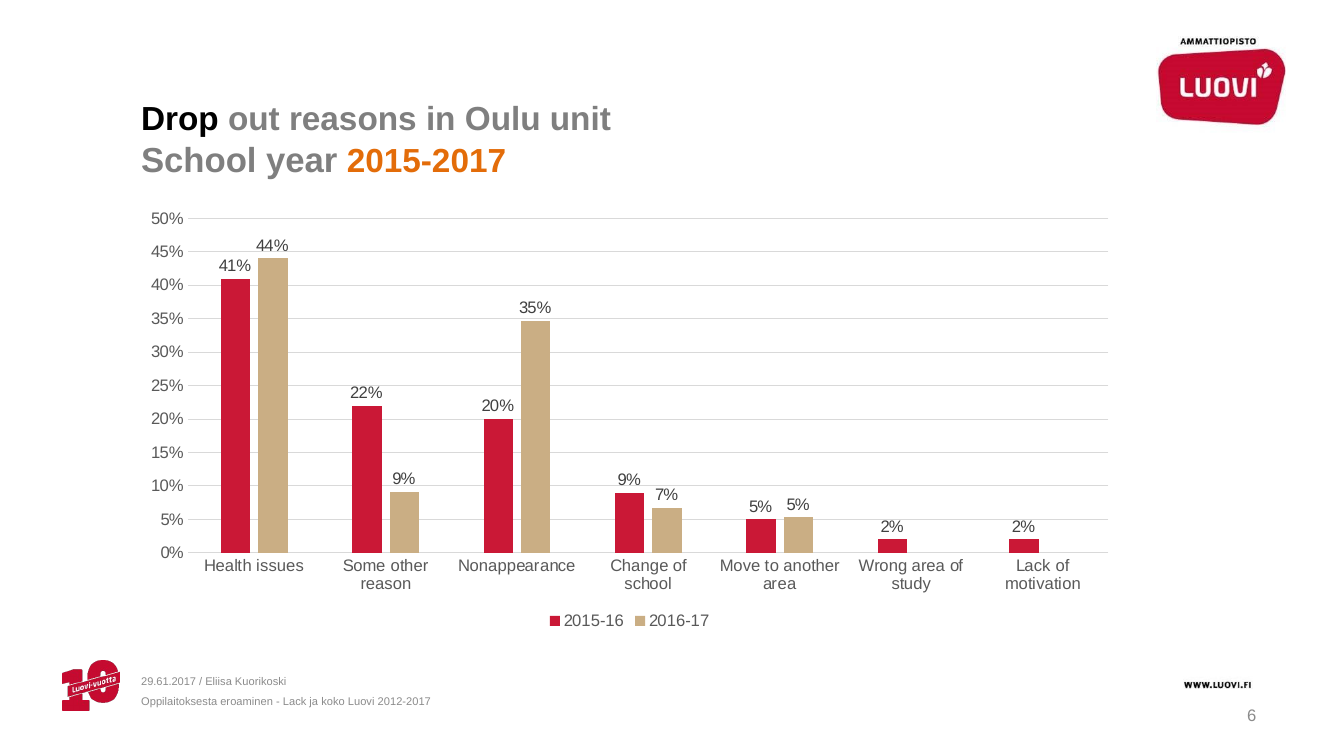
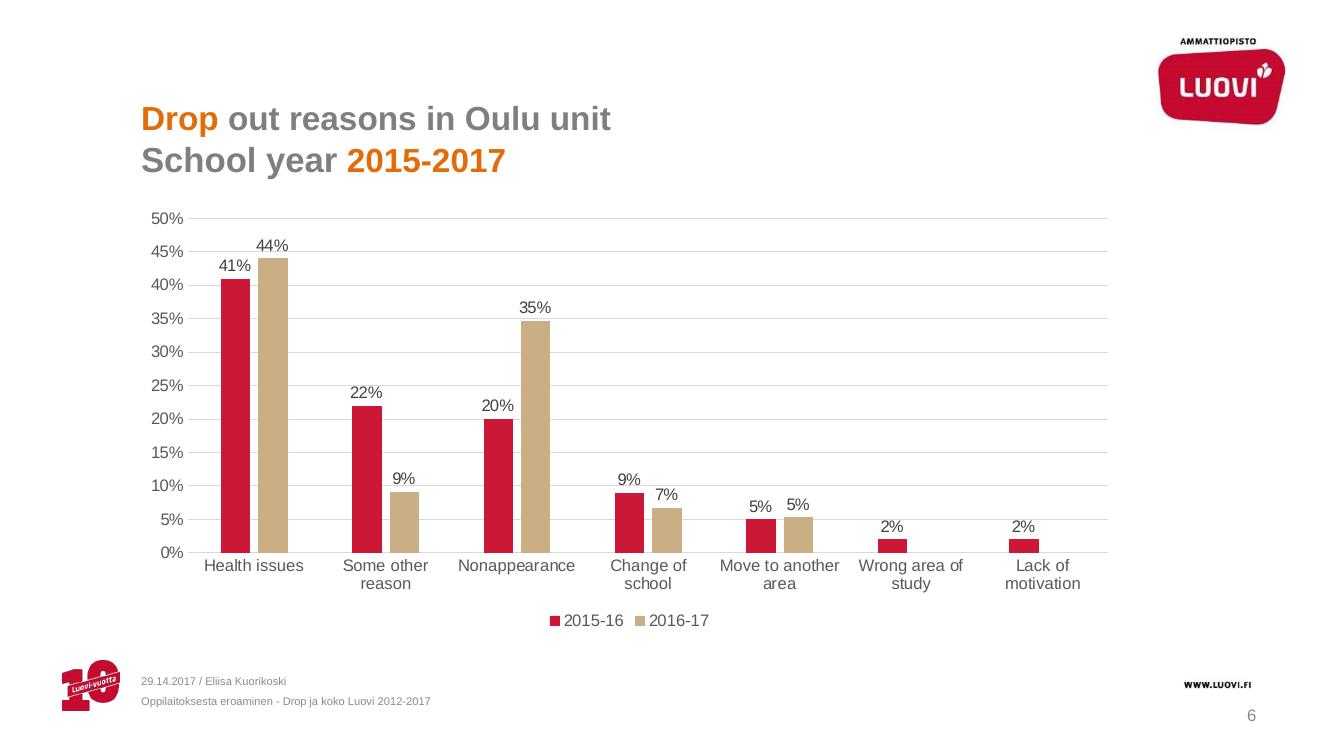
Drop at (180, 120) colour: black -> orange
29.61.2017: 29.61.2017 -> 29.14.2017
Lack at (295, 701): Lack -> Drop
